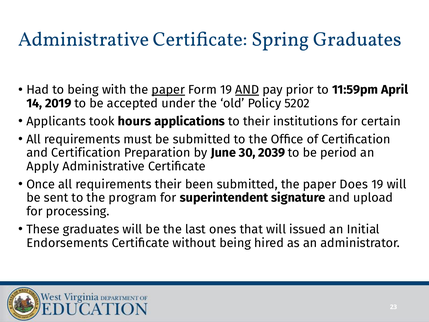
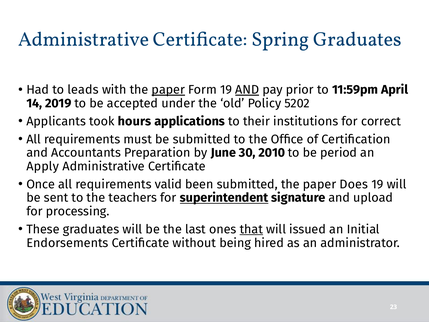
to being: being -> leads
certain: certain -> correct
and Certification: Certification -> Accountants
2039: 2039 -> 2010
requirements their: their -> valid
program: program -> teachers
superintendent underline: none -> present
that underline: none -> present
